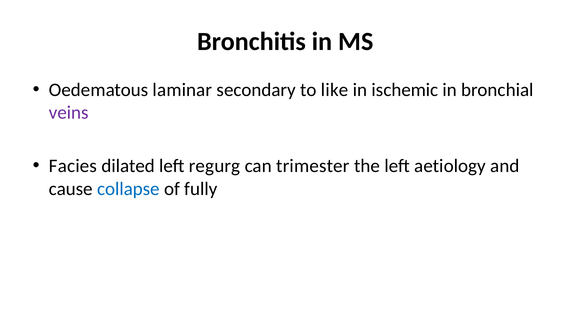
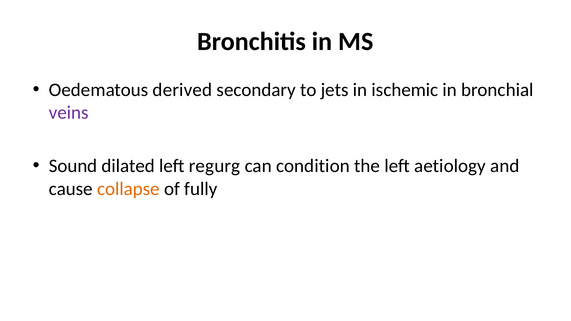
laminar: laminar -> derived
like: like -> jets
Facies: Facies -> Sound
trimester: trimester -> condition
collapse colour: blue -> orange
